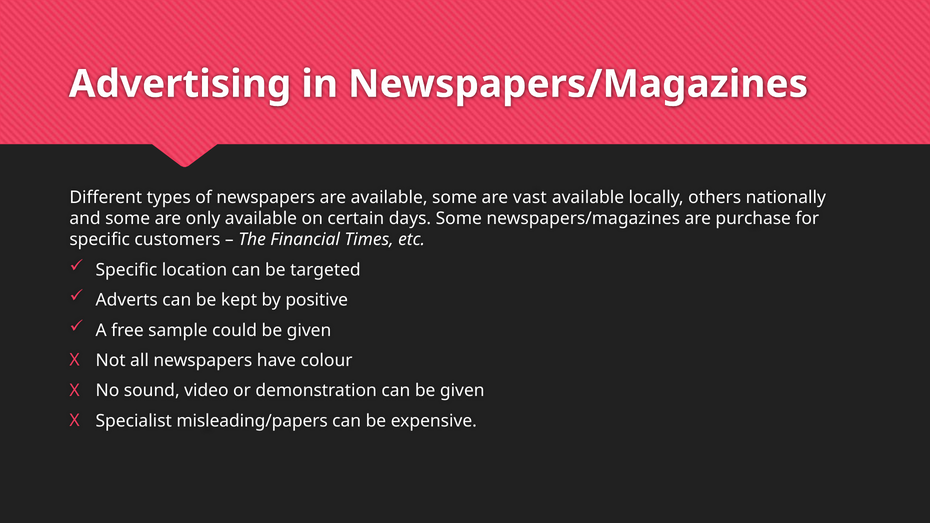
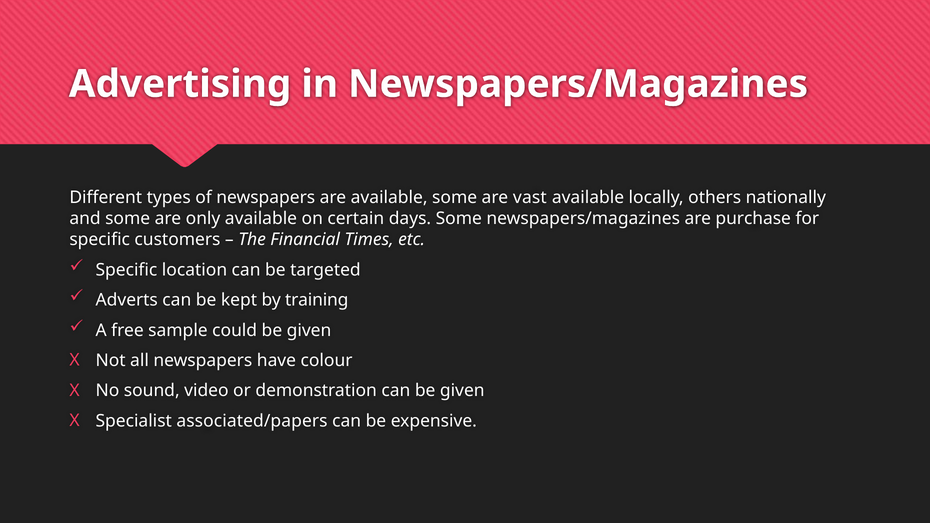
positive: positive -> training
misleading/papers: misleading/papers -> associated/papers
